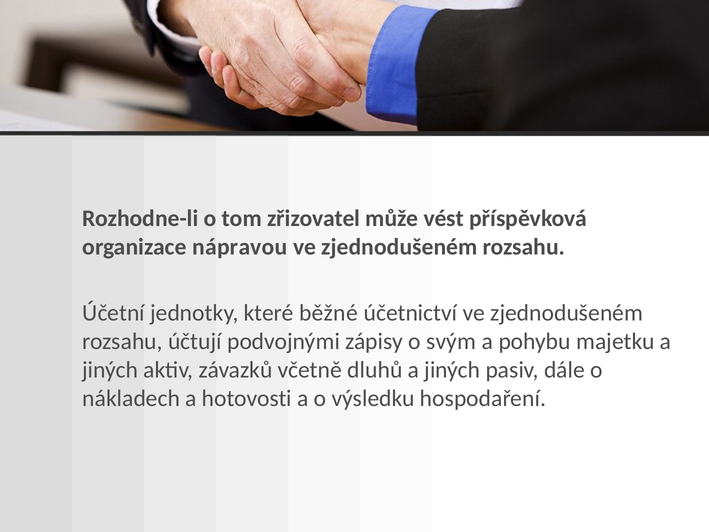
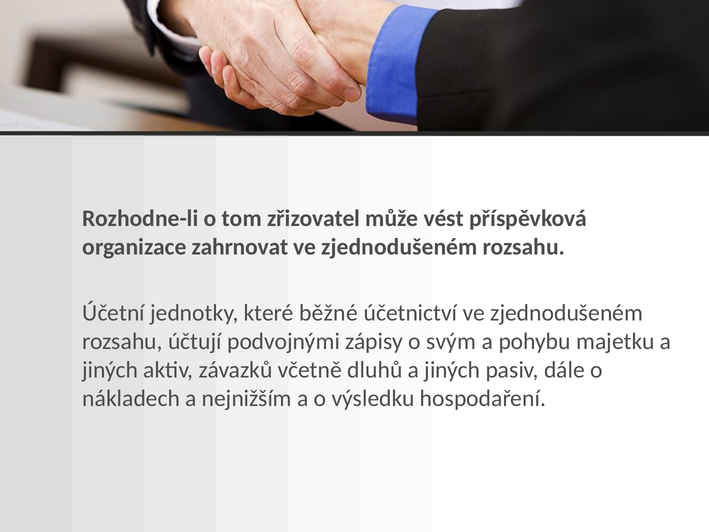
nápravou: nápravou -> zahrnovat
hotovosti: hotovosti -> nejnižším
